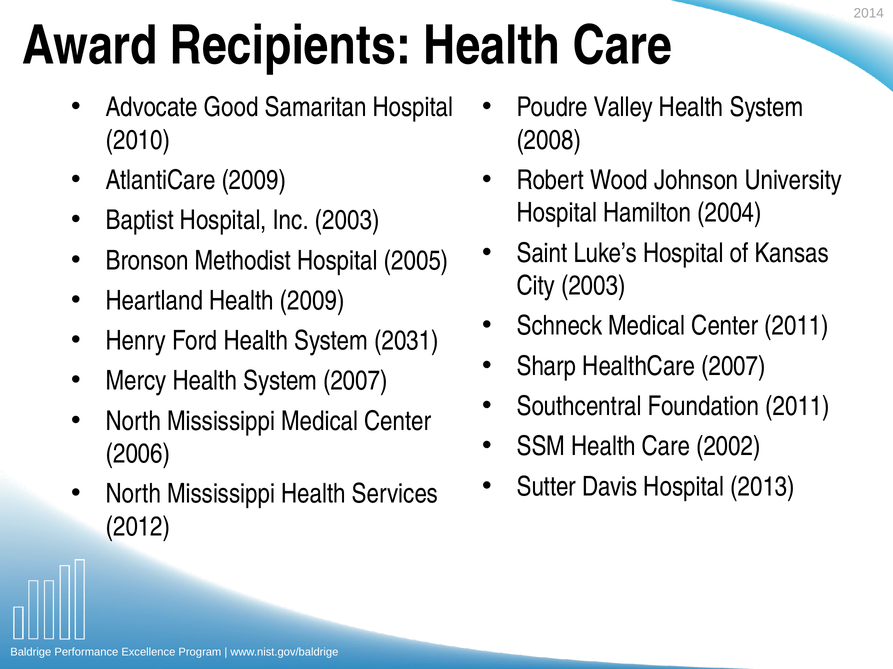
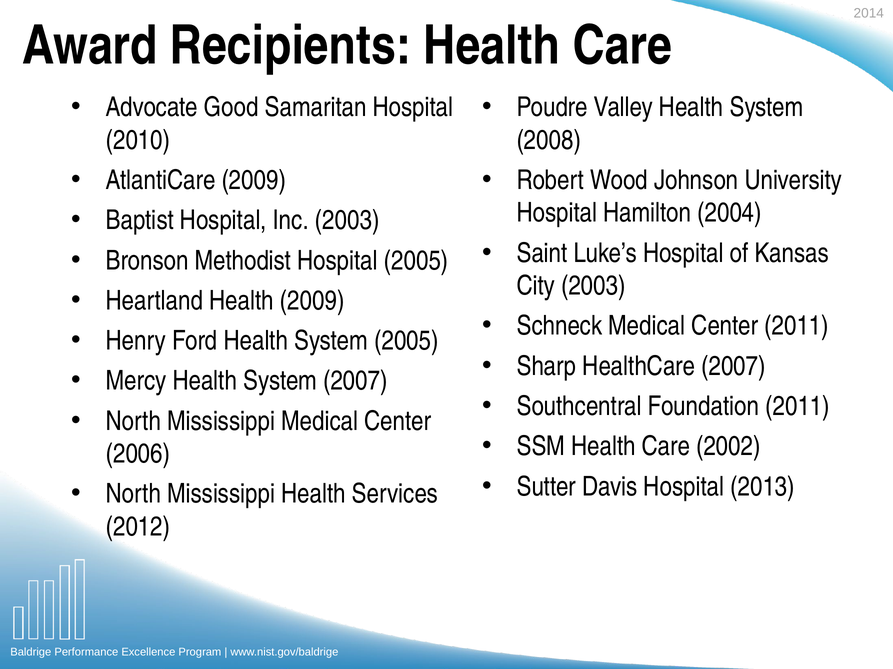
System 2031: 2031 -> 2005
